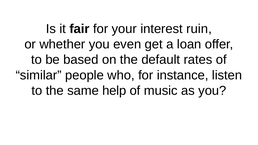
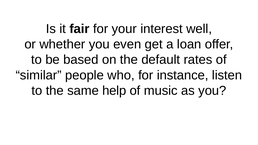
ruin: ruin -> well
